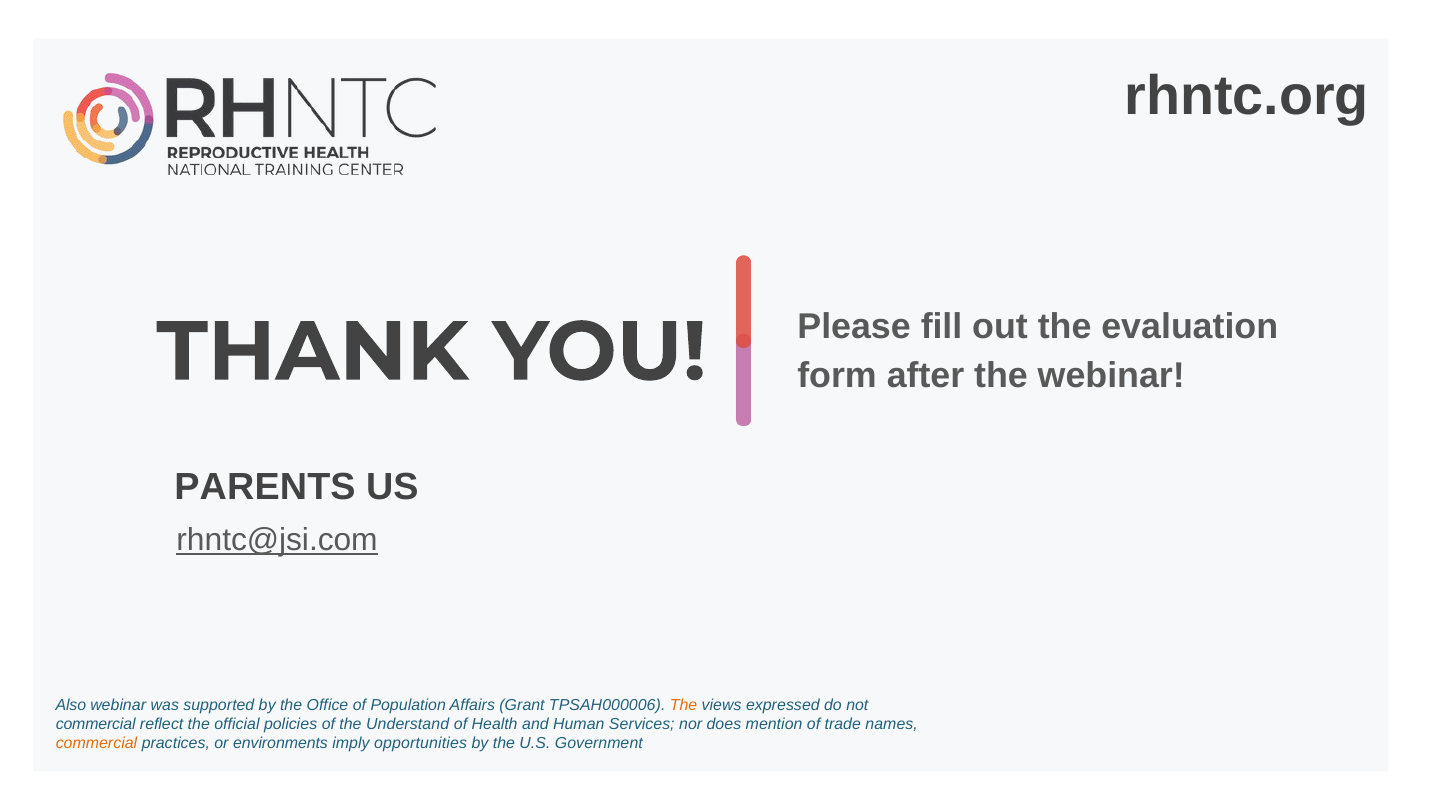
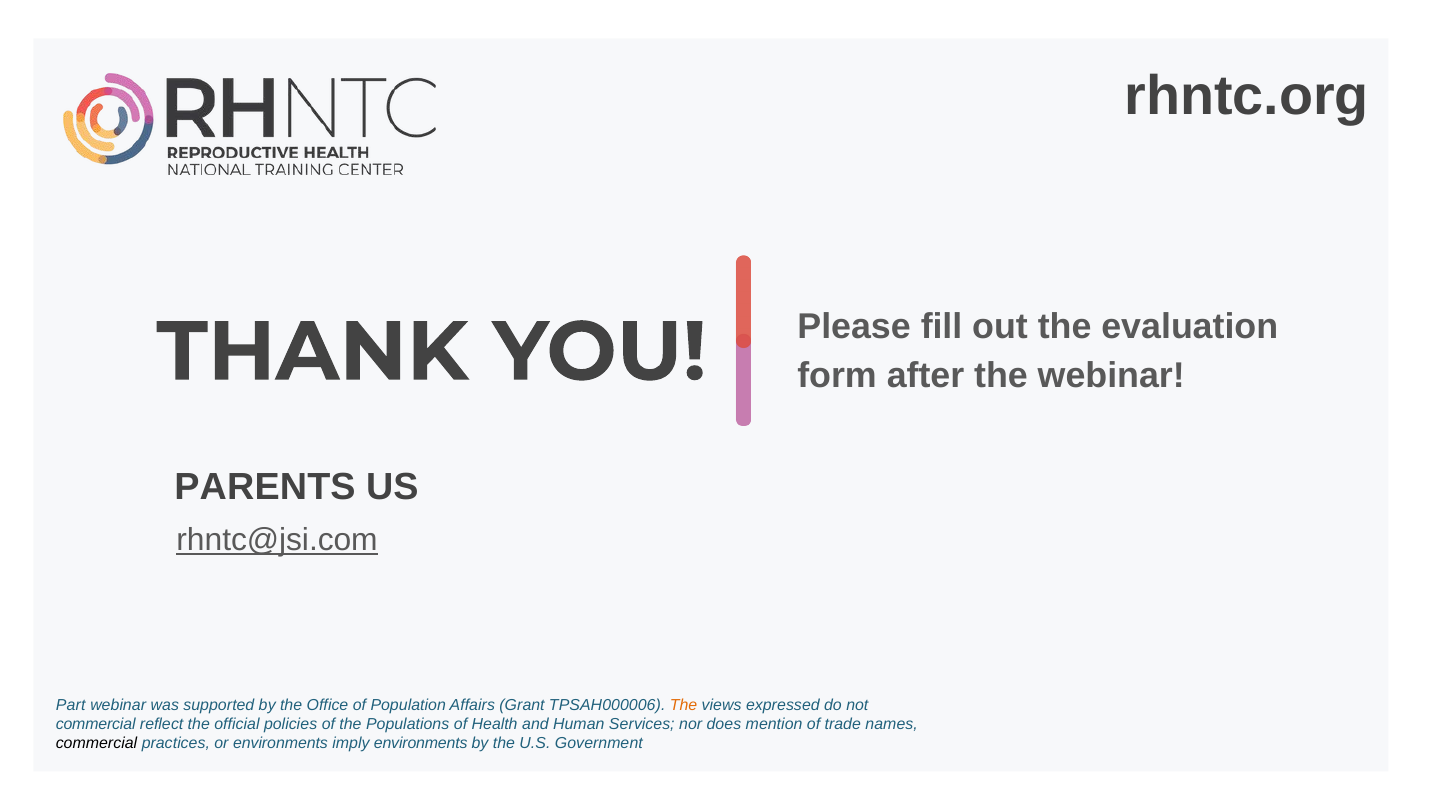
Also: Also -> Part
Understand: Understand -> Populations
commercial at (96, 744) colour: orange -> black
imply opportunities: opportunities -> environments
